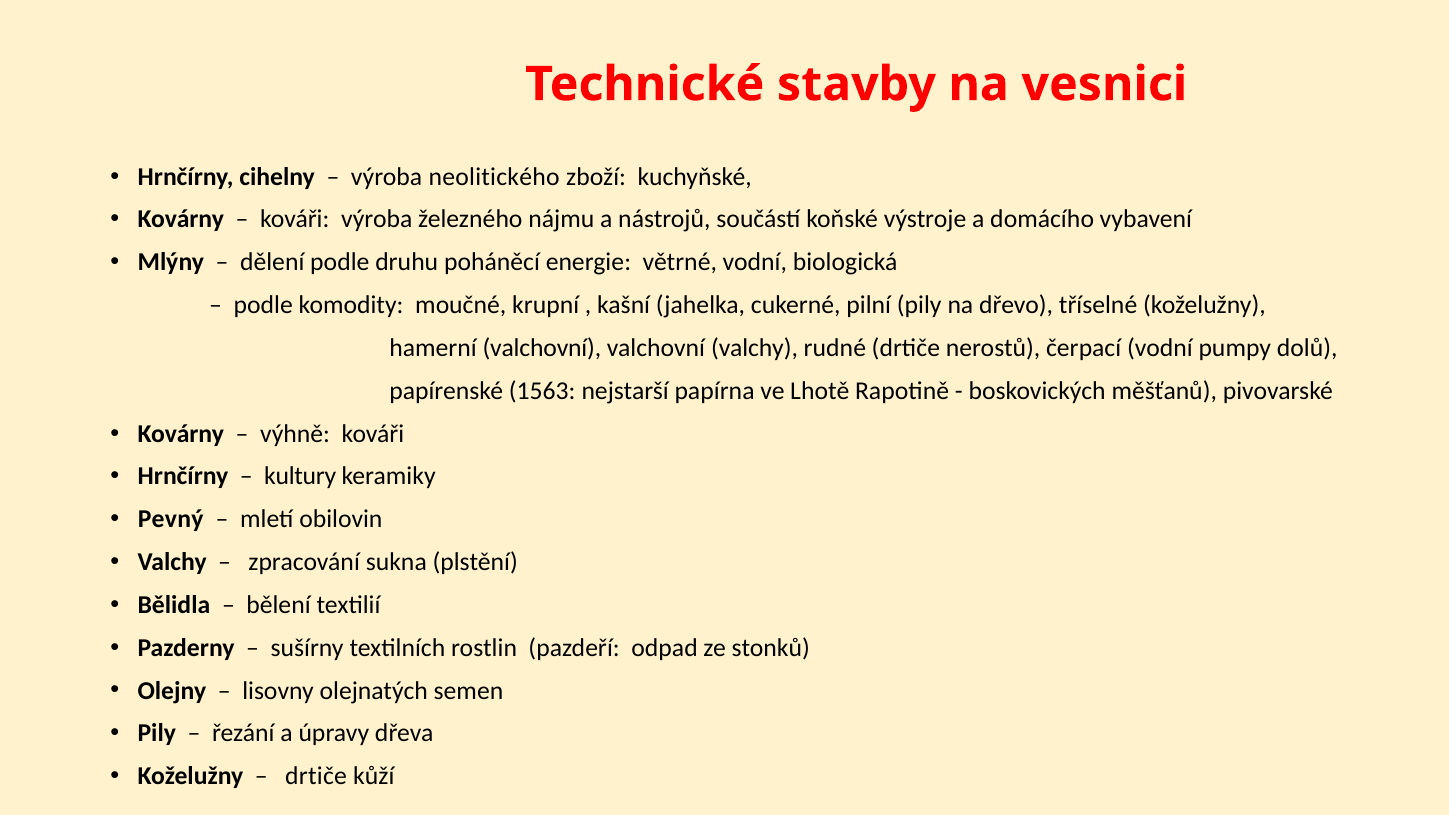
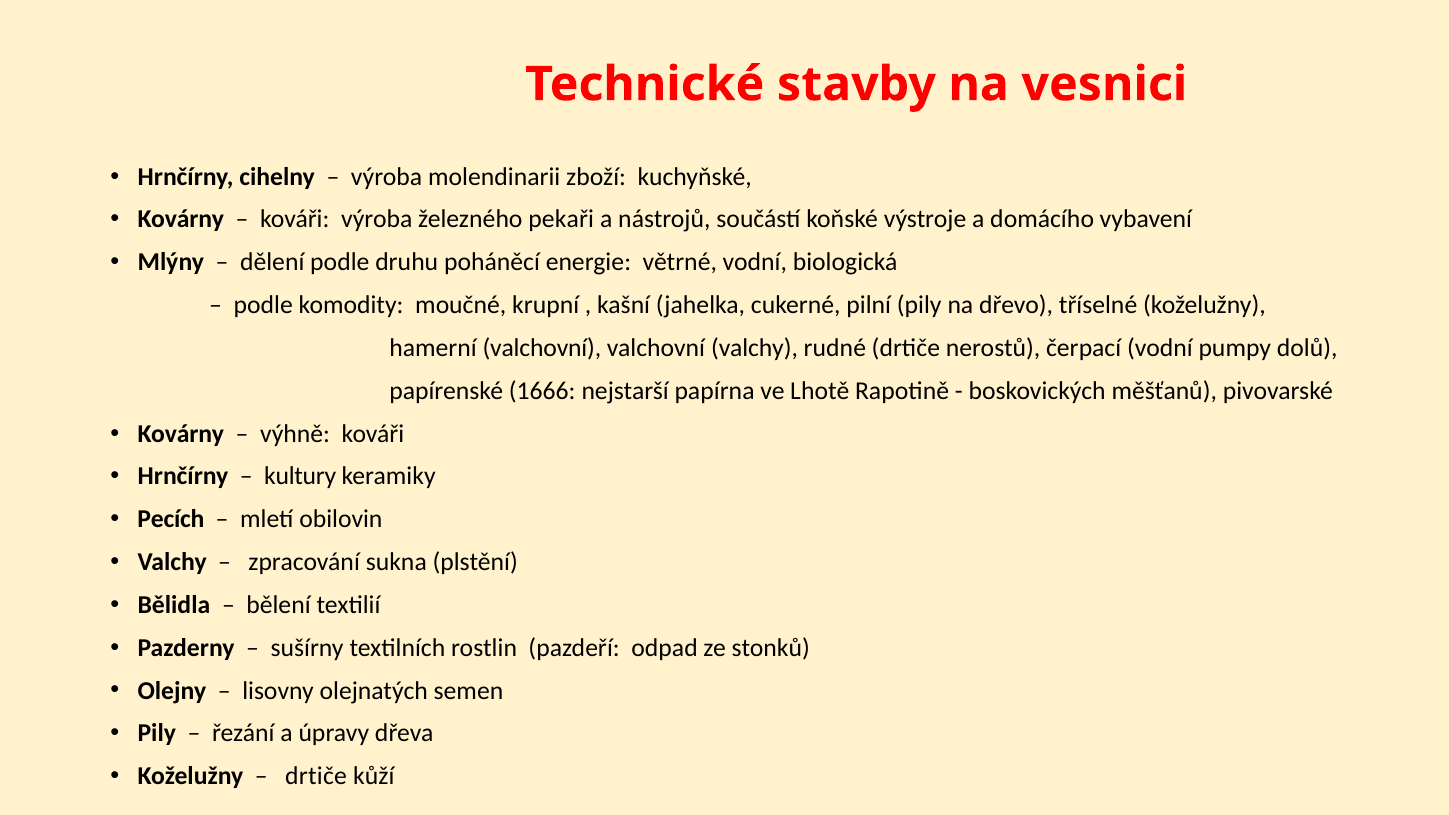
neolitického: neolitického -> molendinarii
nájmu: nájmu -> pekaři
1563: 1563 -> 1666
Pevný: Pevný -> Pecích
